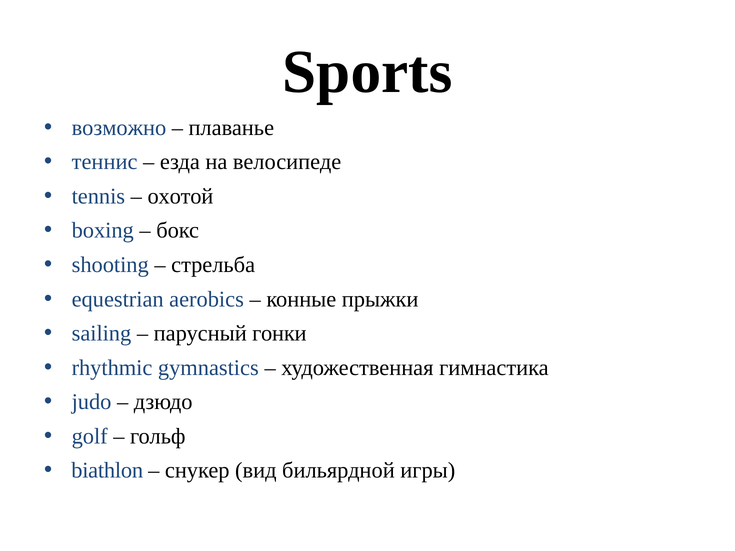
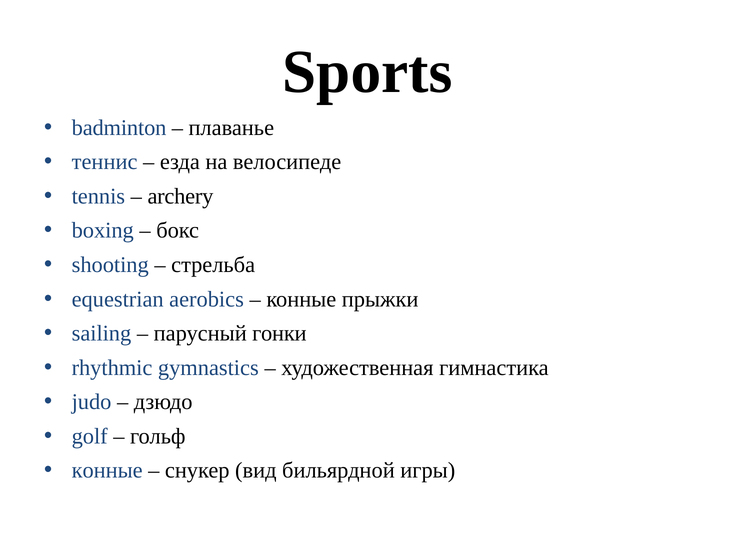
возможно: возможно -> badminton
охотой: охотой -> archery
biathlon at (107, 471): biathlon -> конные
